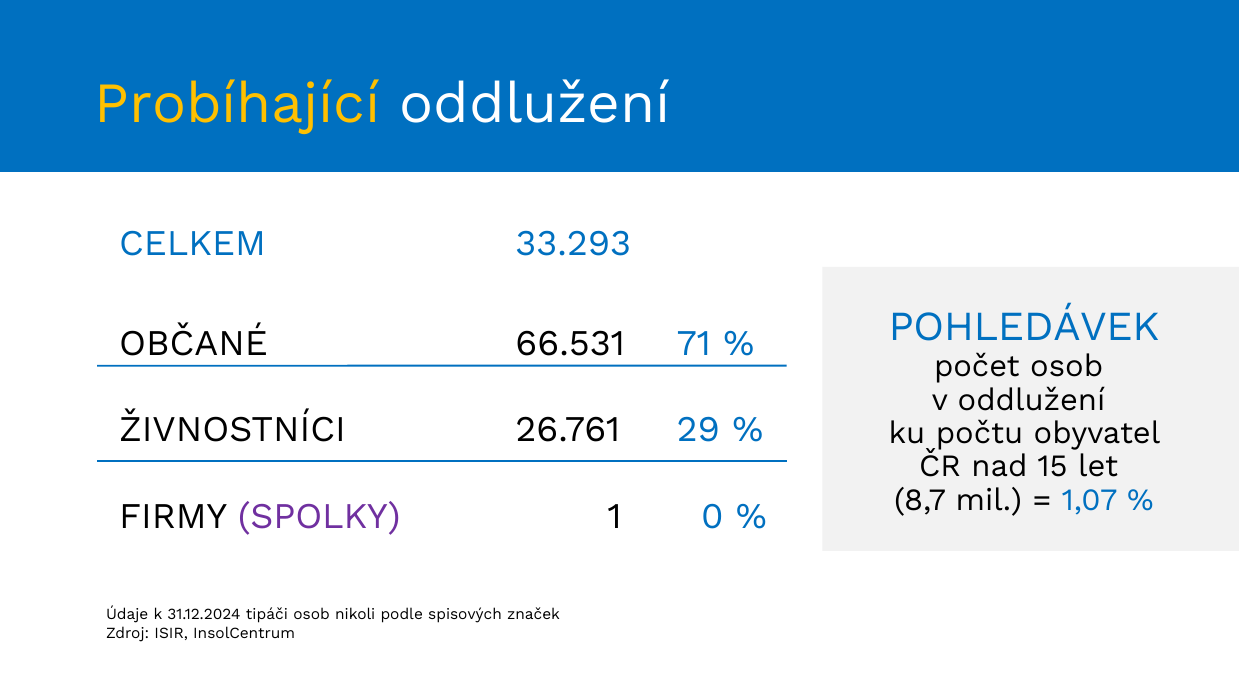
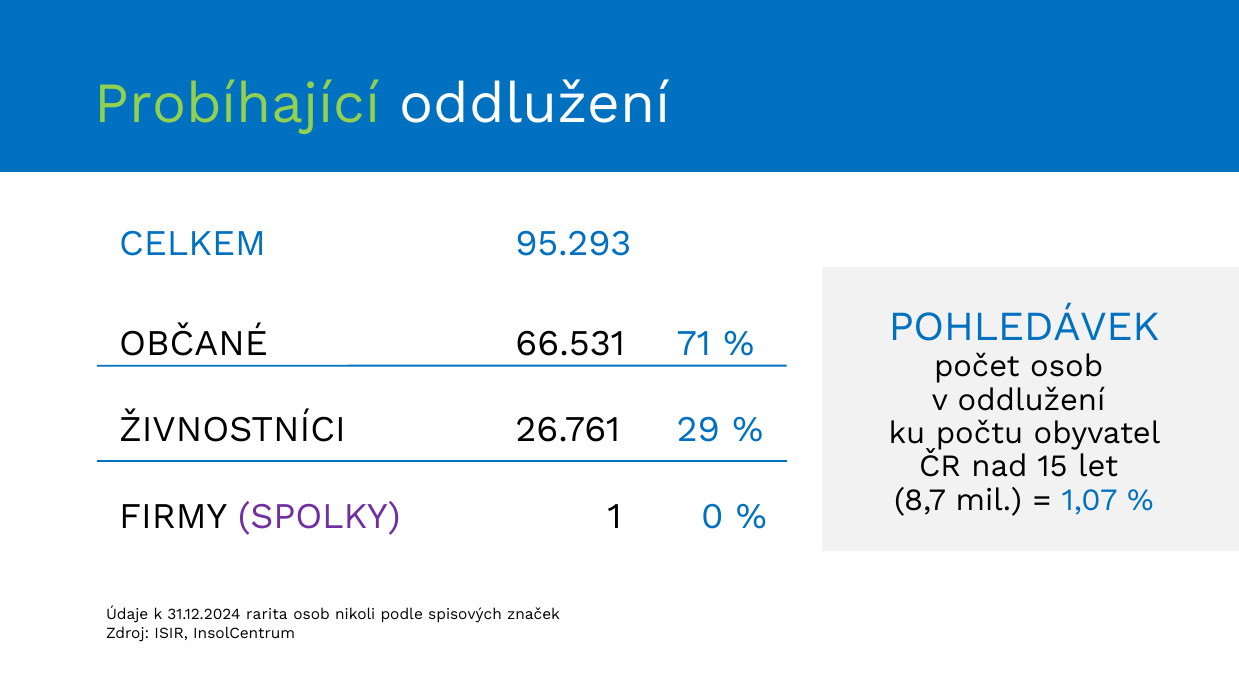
Probíhající colour: yellow -> light green
33.293: 33.293 -> 95.293
tipáči: tipáči -> rarita
